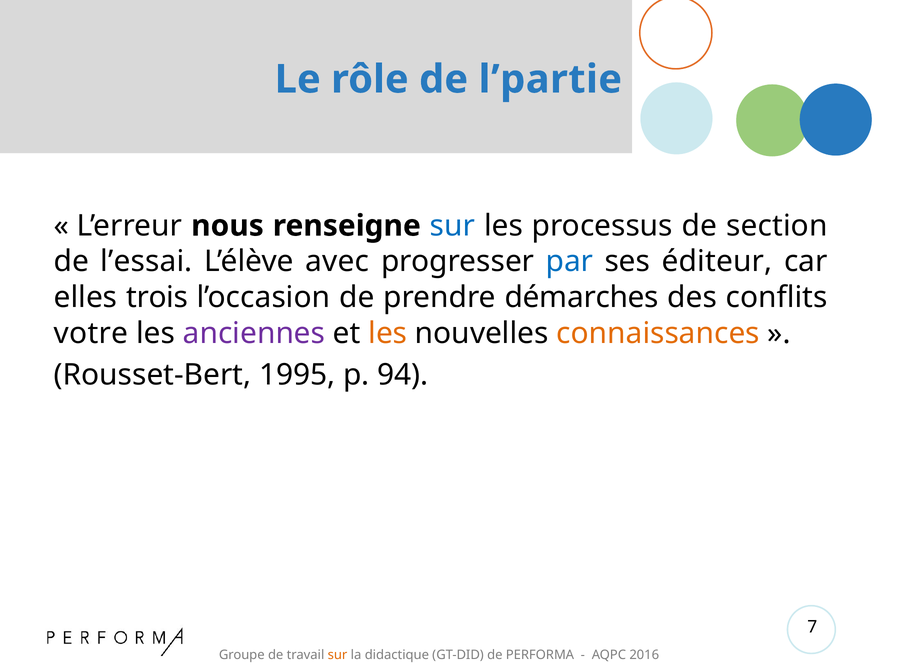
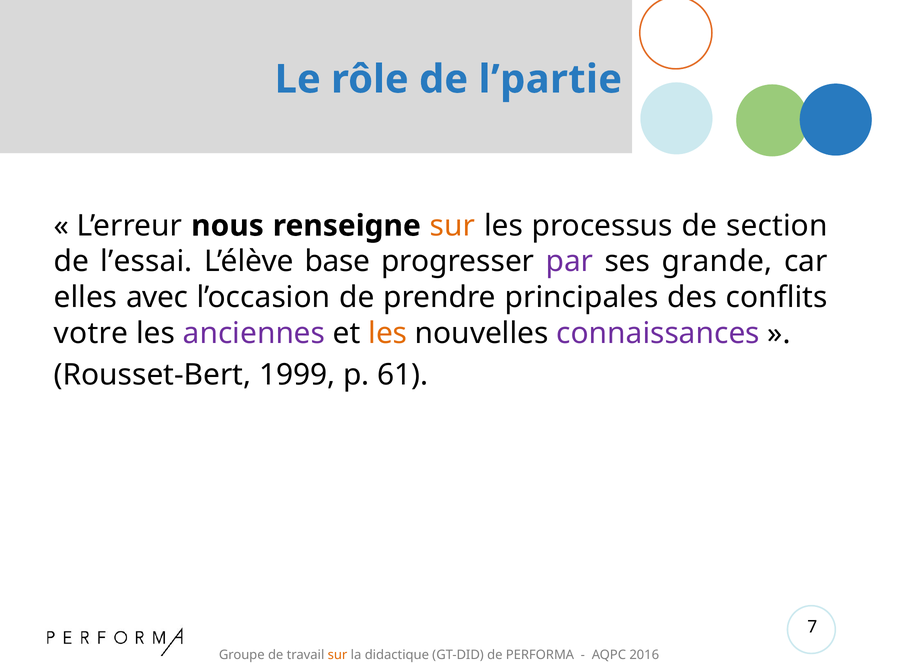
sur at (452, 226) colour: blue -> orange
avec: avec -> base
par colour: blue -> purple
éditeur: éditeur -> grande
trois: trois -> avec
démarches: démarches -> principales
connaissances colour: orange -> purple
1995: 1995 -> 1999
94: 94 -> 61
